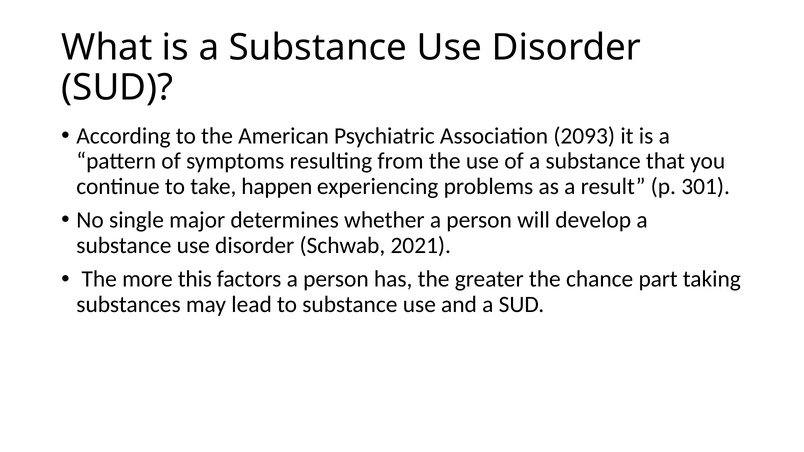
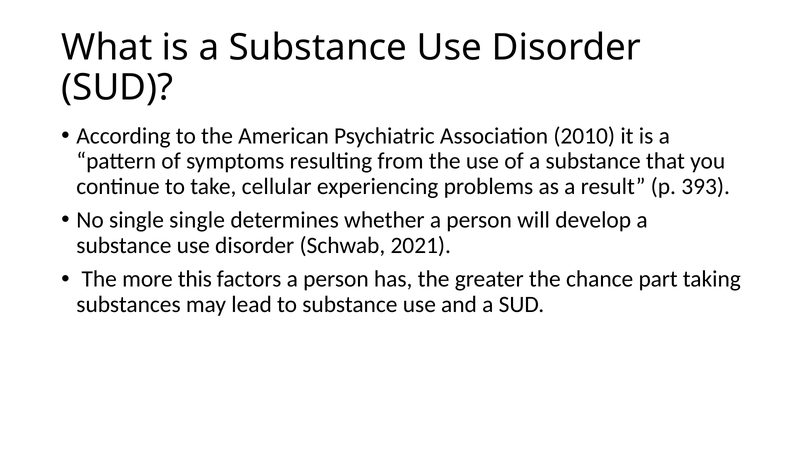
2093: 2093 -> 2010
happen: happen -> cellular
301: 301 -> 393
single major: major -> single
